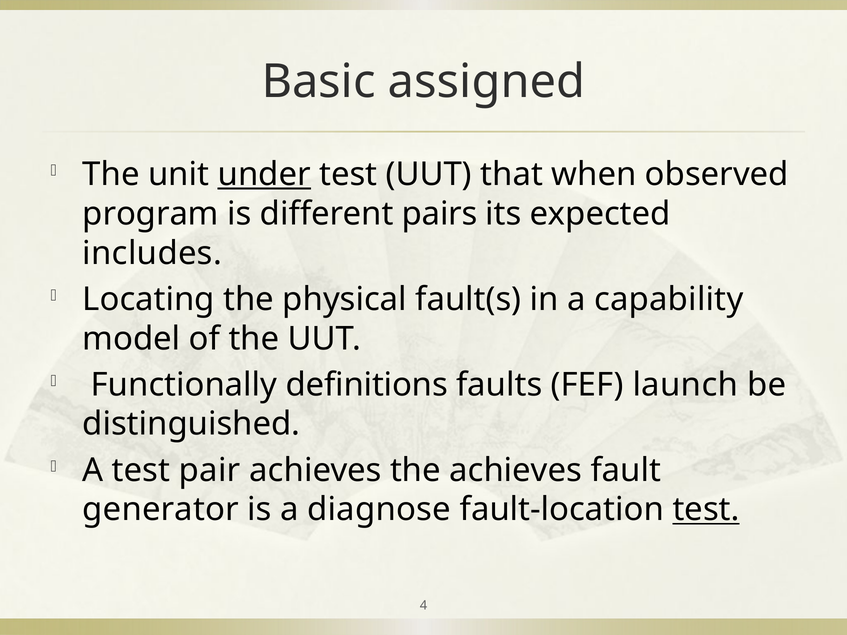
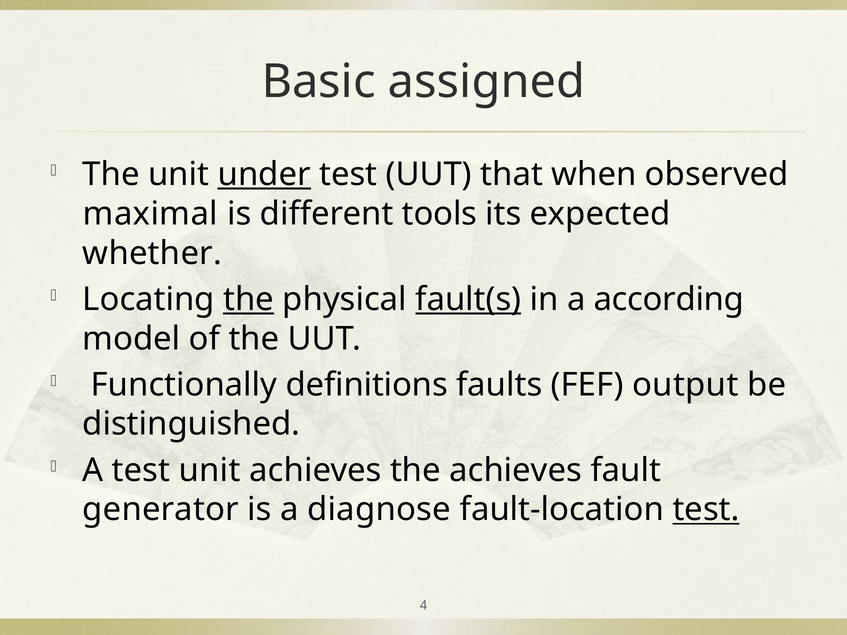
program: program -> maximal
pairs: pairs -> tools
includes: includes -> whether
the at (249, 299) underline: none -> present
fault(s underline: none -> present
capability: capability -> according
launch: launch -> output
test pair: pair -> unit
